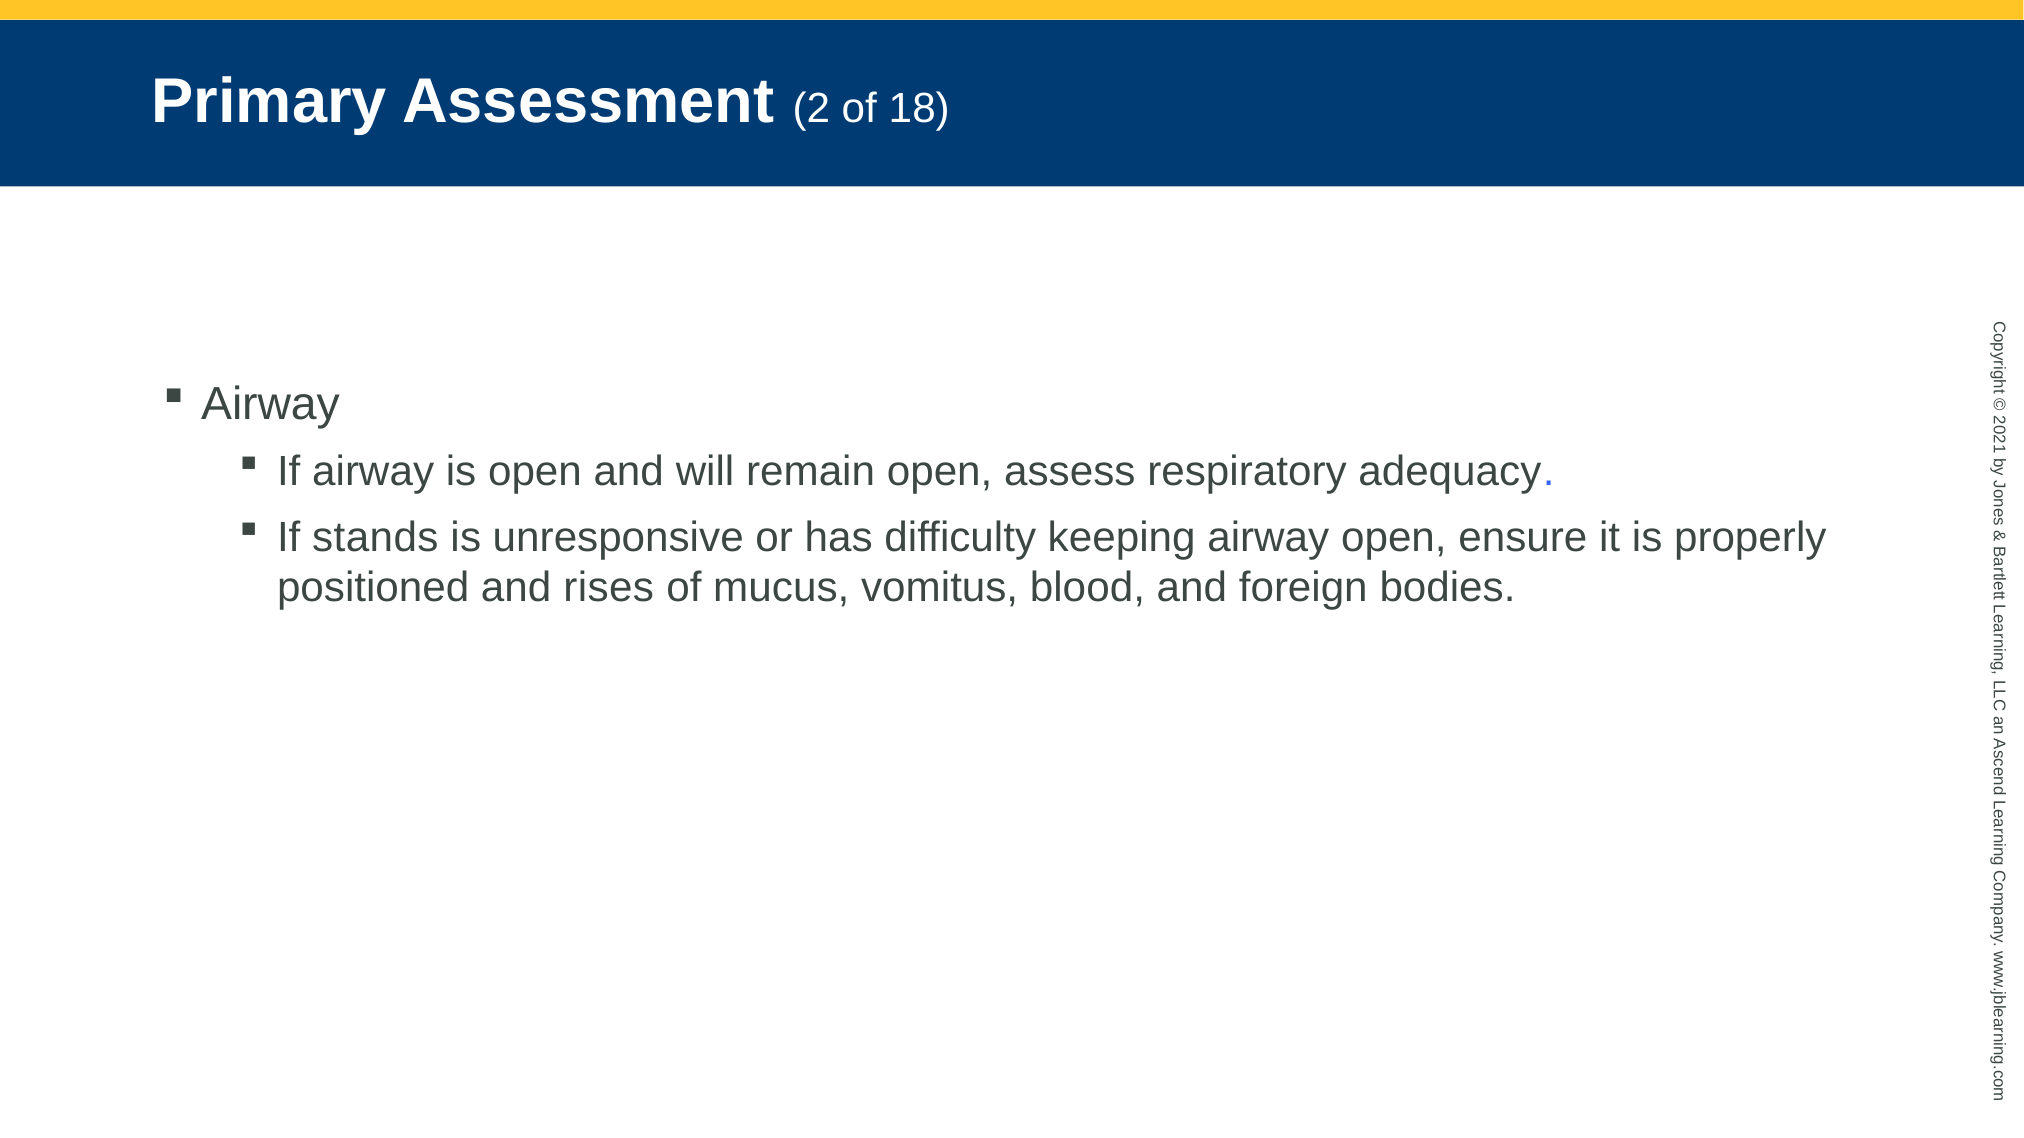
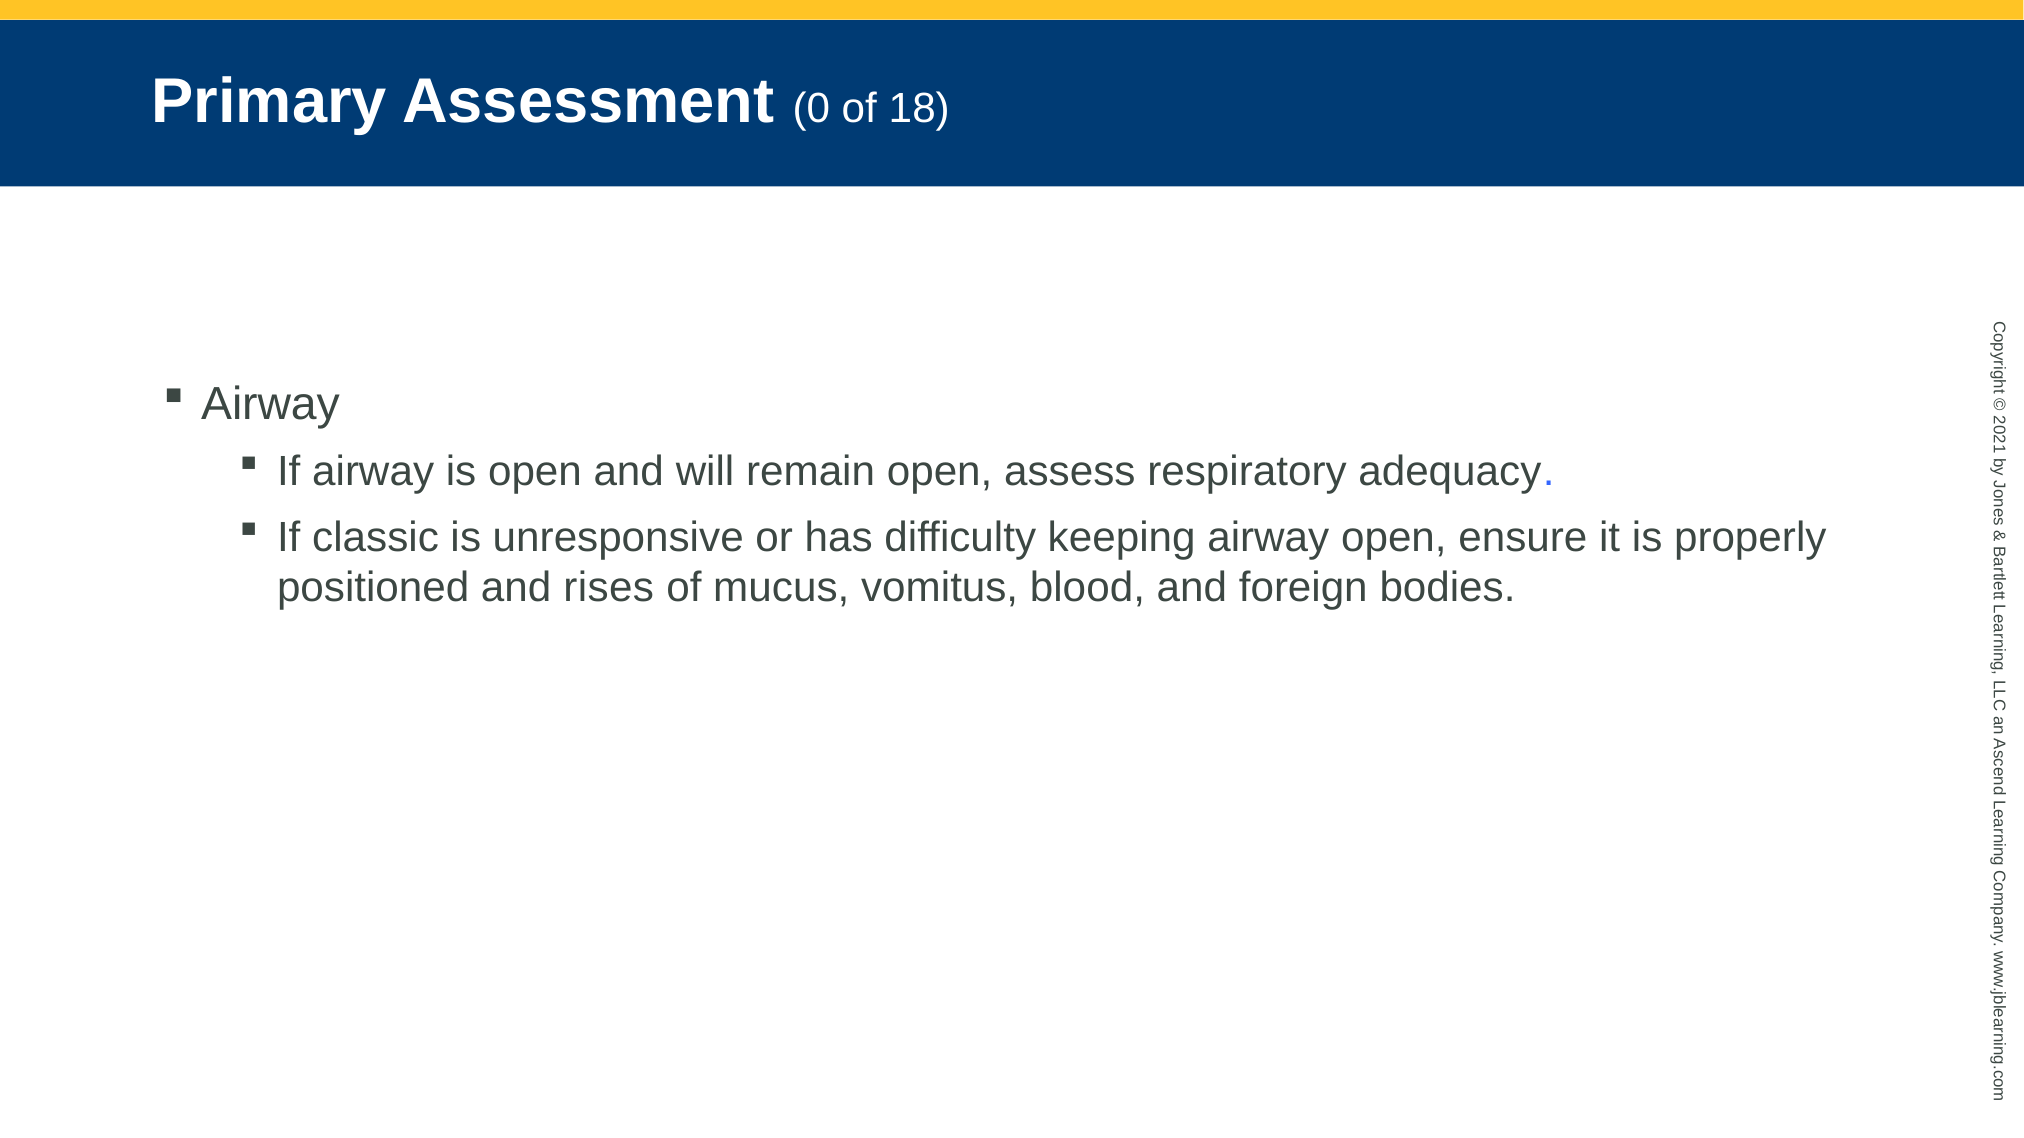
Assessment 2: 2 -> 0
stands: stands -> classic
